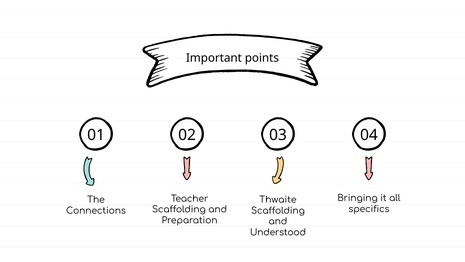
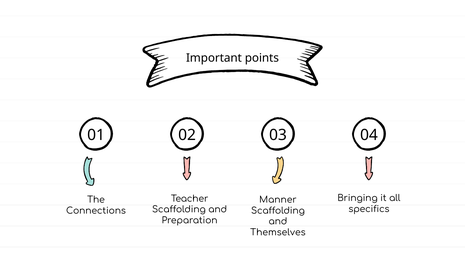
Thwaite: Thwaite -> Manner
Understood: Understood -> Themselves
